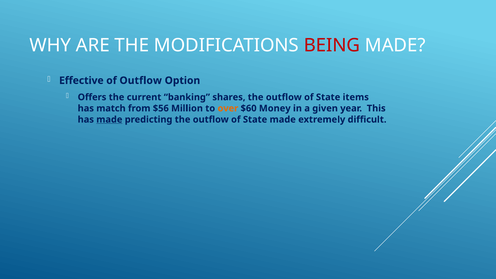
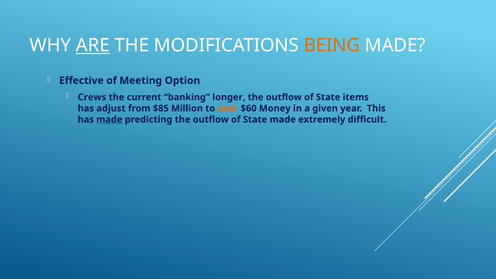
ARE underline: none -> present
BEING colour: red -> orange
of Outflow: Outflow -> Meeting
Offers: Offers -> Crews
shares: shares -> longer
match: match -> adjust
$56: $56 -> $85
